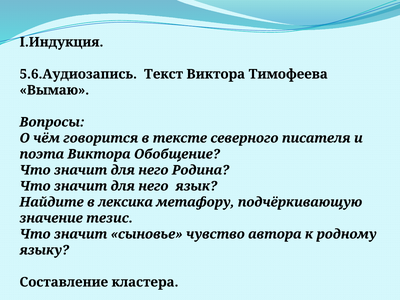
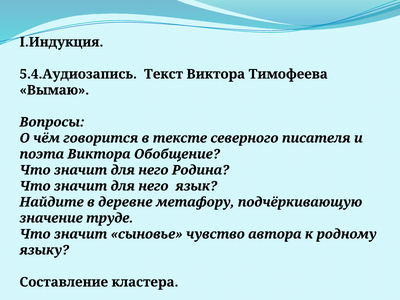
5.6.Аудиозапись: 5.6.Аудиозапись -> 5.4.Аудиозапись
лексика: лексика -> деревне
тезис: тезис -> труде
